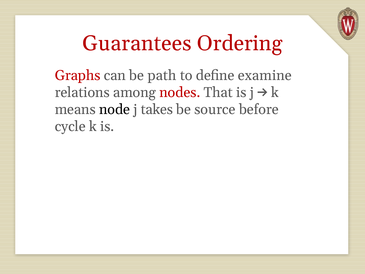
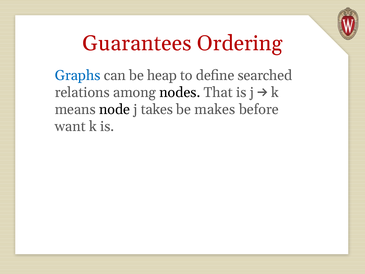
Graphs colour: red -> blue
path: path -> heap
examine: examine -> searched
nodes colour: red -> black
source: source -> makes
cycle: cycle -> want
